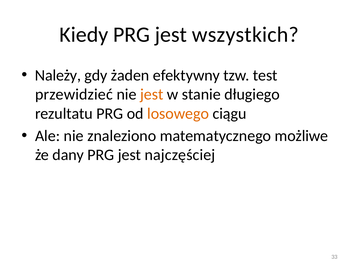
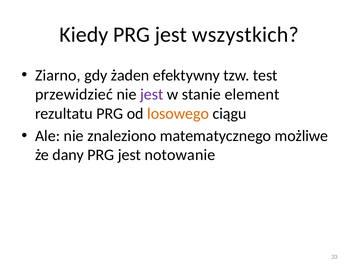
Należy: Należy -> Ziarno
jest at (152, 94) colour: orange -> purple
długiego: długiego -> element
najczęściej: najczęściej -> notowanie
